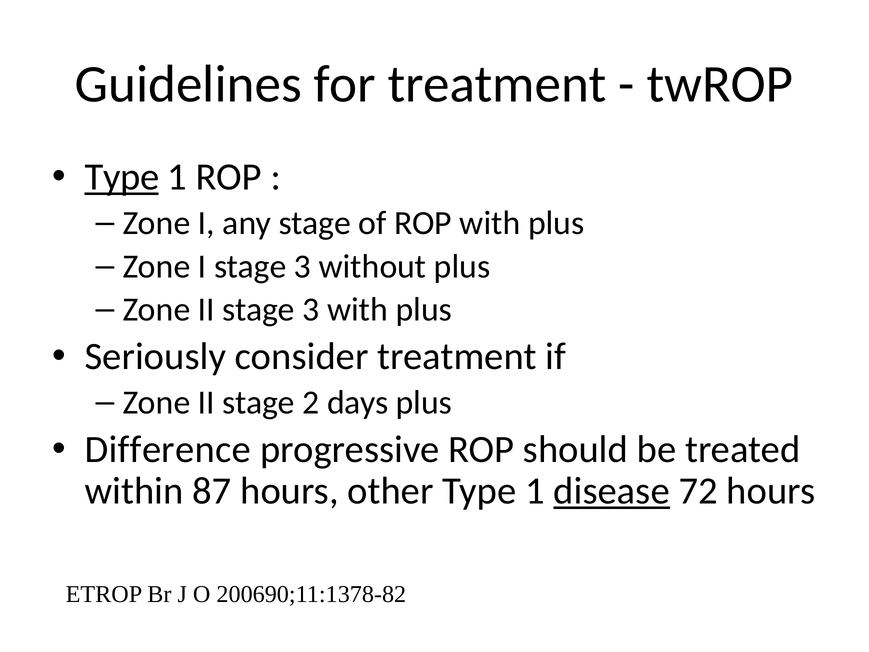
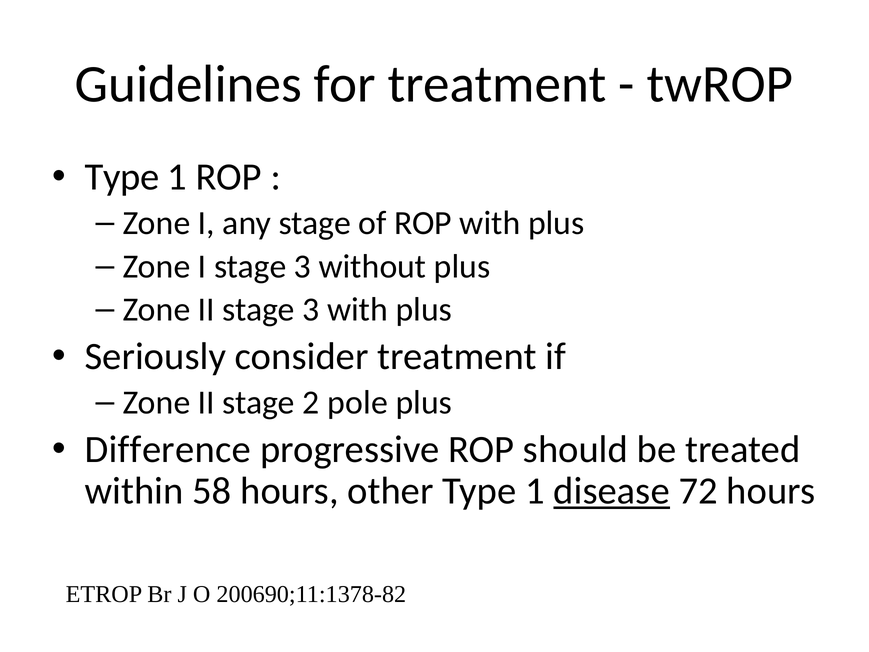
Type at (122, 177) underline: present -> none
days: days -> pole
87: 87 -> 58
